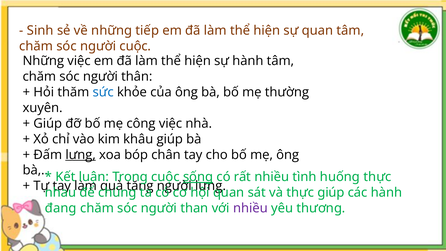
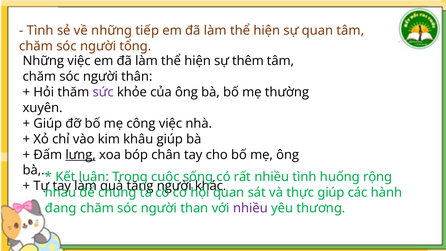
Sinh at (40, 31): Sinh -> Tình
người cuộc: cuộc -> tổng
sự hành: hành -> thêm
sức colour: blue -> purple
sống underline: present -> none
huống thực: thực -> rộng
lưng at (210, 186): lưng -> khác
